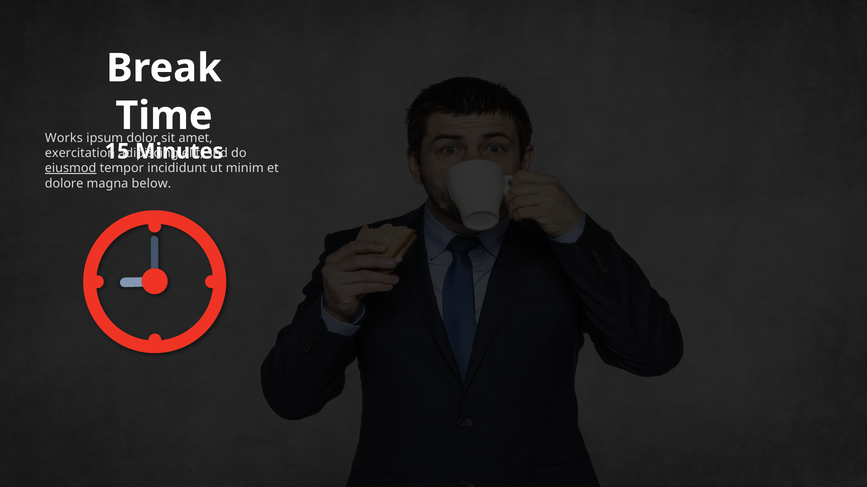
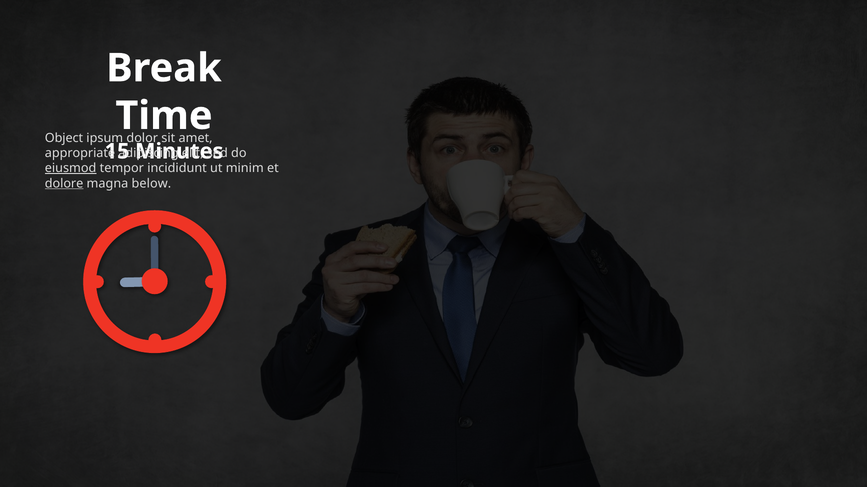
Works: Works -> Object
exercitation: exercitation -> appropriate
dolore underline: none -> present
